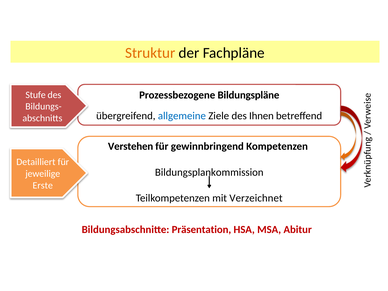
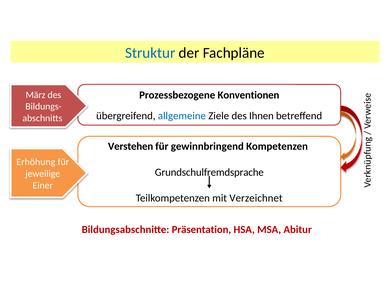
Struktur colour: orange -> blue
Bildungspläne: Bildungspläne -> Konventionen
Stufe: Stufe -> März
Detailliert: Detailliert -> Erhöhung
Bildungsplankommission: Bildungsplankommission -> Grundschulfremdsprache
Erste: Erste -> Einer
